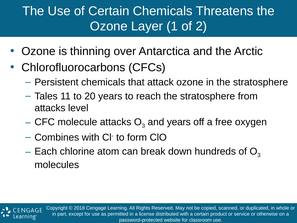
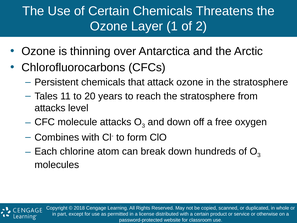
and years: years -> down
